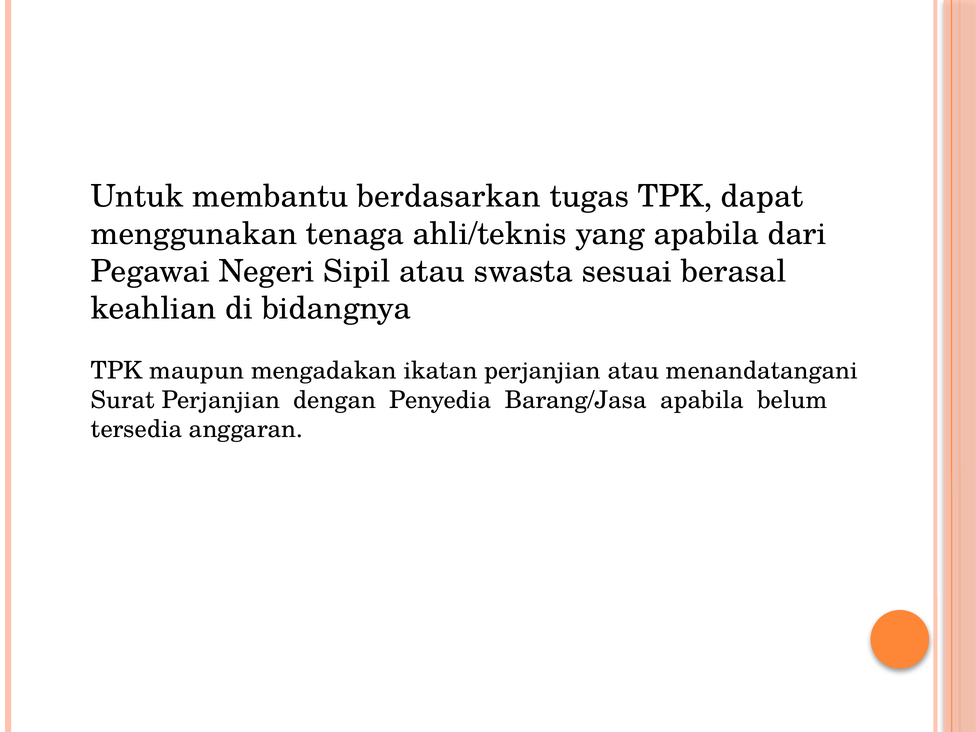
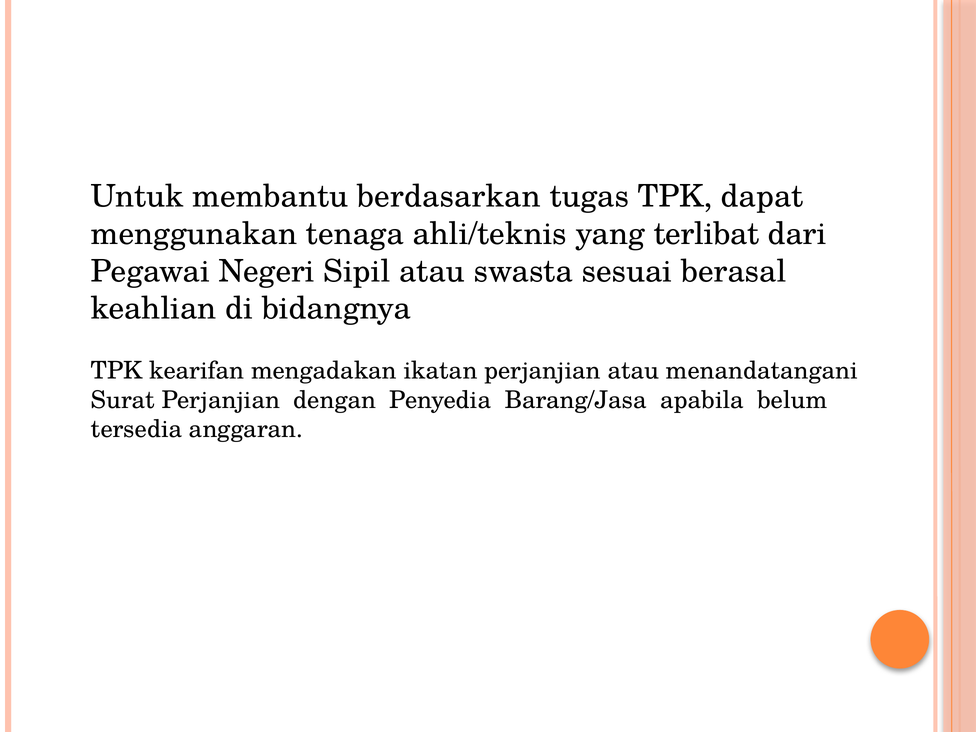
yang apabila: apabila -> terlibat
maupun: maupun -> kearifan
